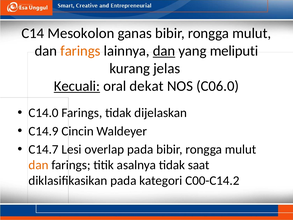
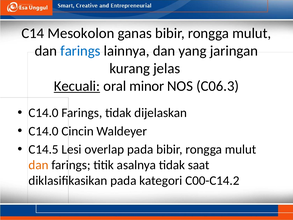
farings at (80, 51) colour: orange -> blue
dan at (164, 51) underline: present -> none
meliputi: meliputi -> jaringan
dekat: dekat -> minor
C06.0: C06.0 -> C06.3
C14.9 at (44, 131): C14.9 -> C14.0
C14.7: C14.7 -> C14.5
